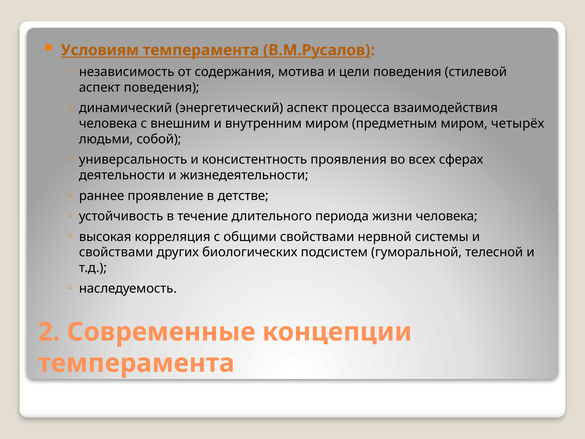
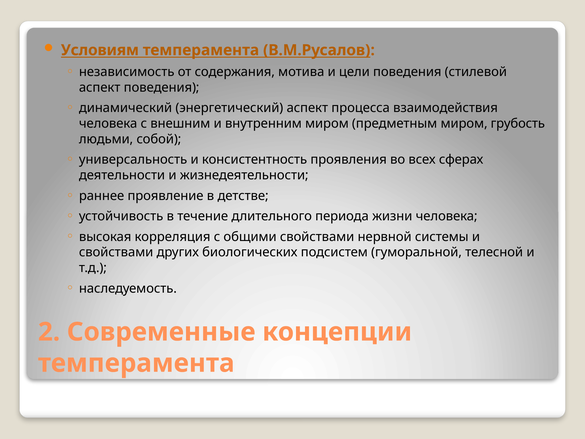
четырёх: четырёх -> грубость
